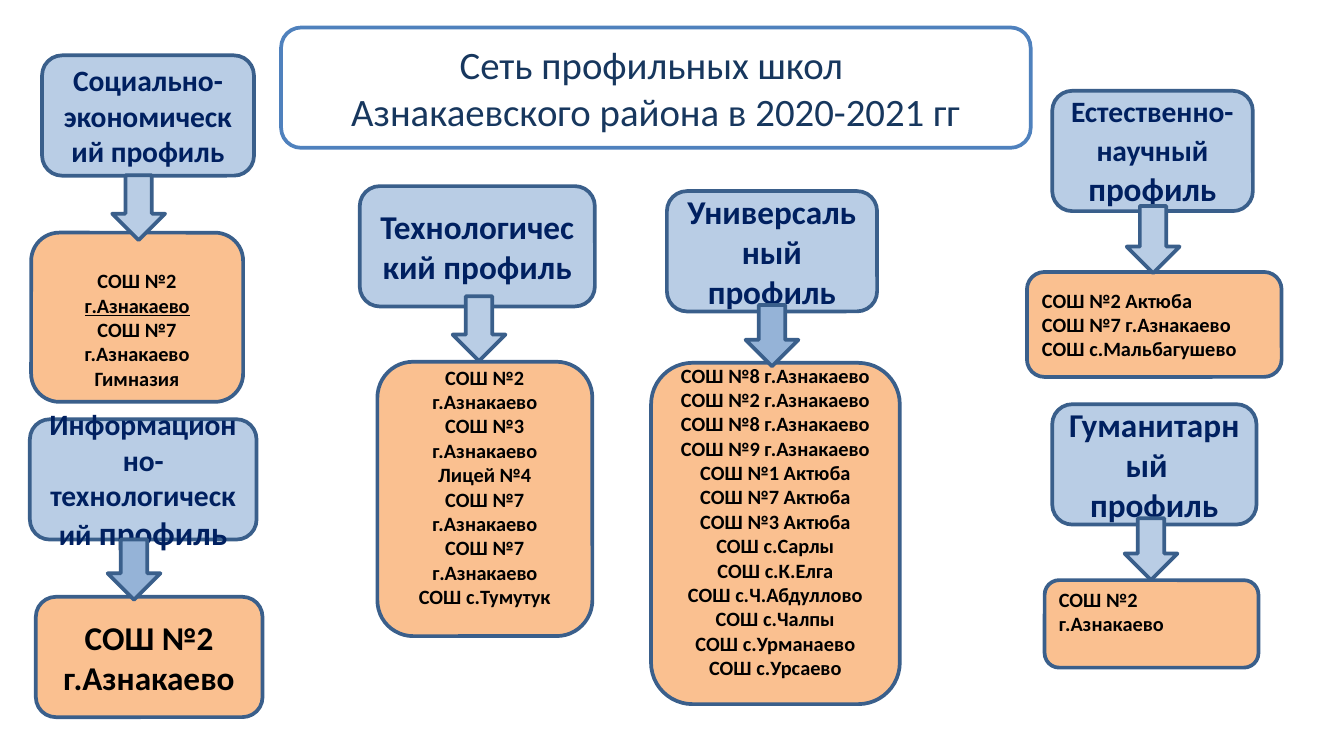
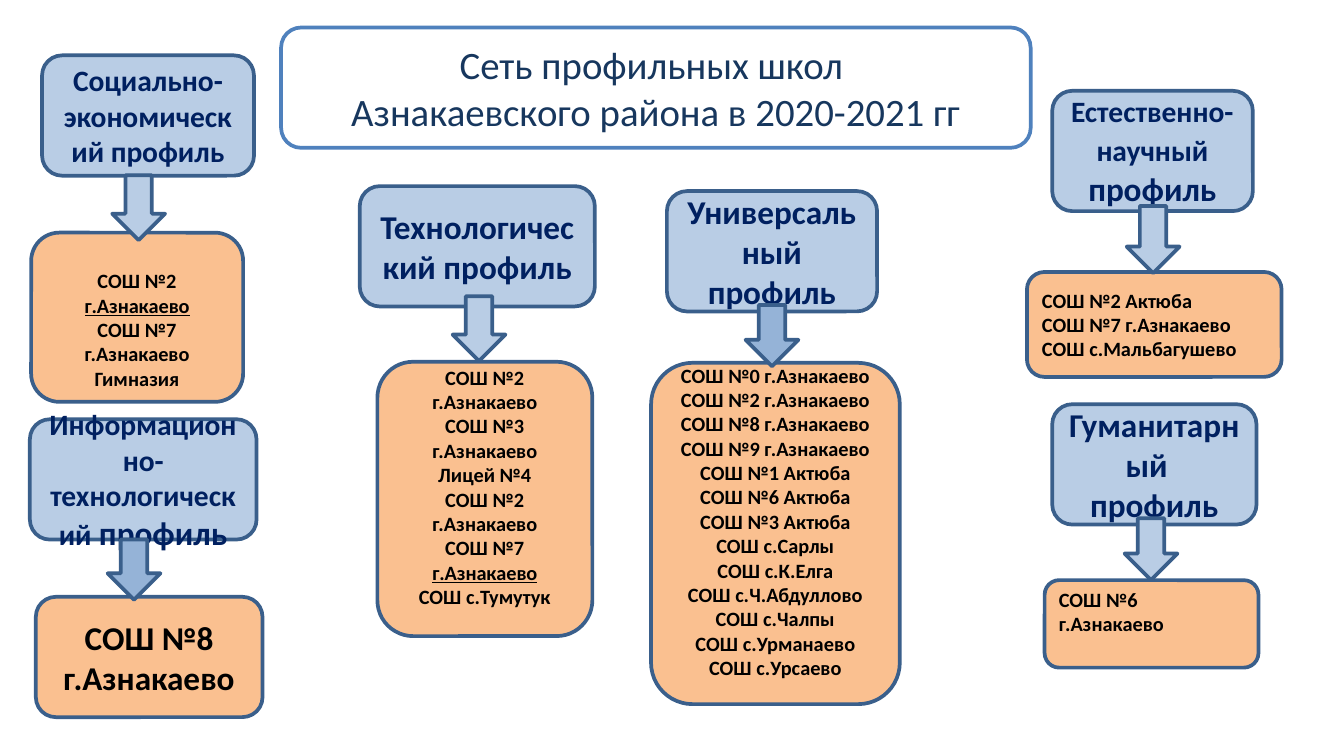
№8 at (744, 376): №8 -> №0
№7 at (763, 498): №7 -> №6
№7 at (508, 500): №7 -> №2
г.Азнакаево at (485, 574) underline: none -> present
№2 at (1122, 601): №2 -> №6
№2 at (188, 639): №2 -> №8
